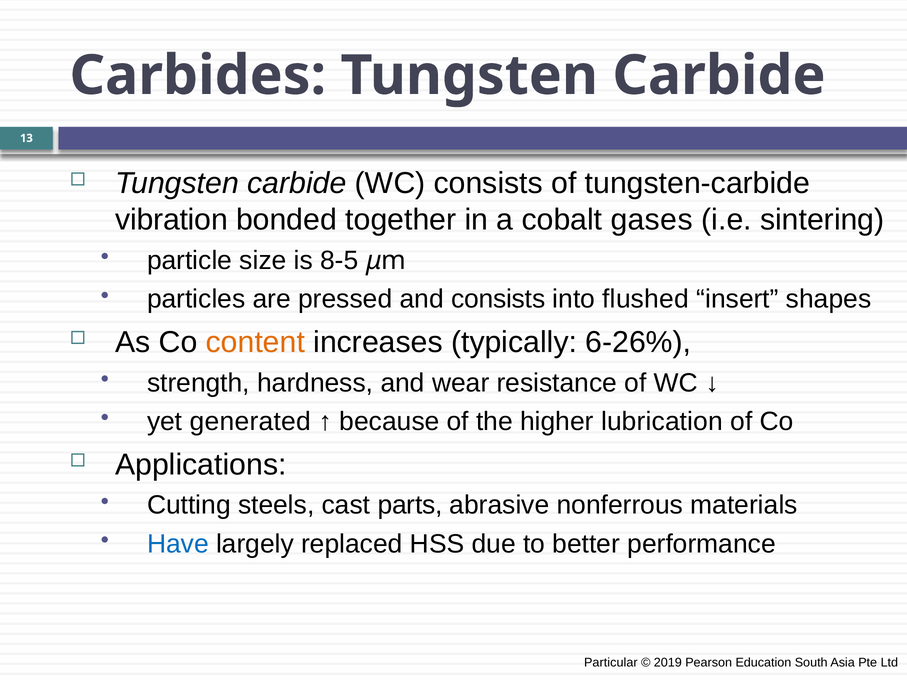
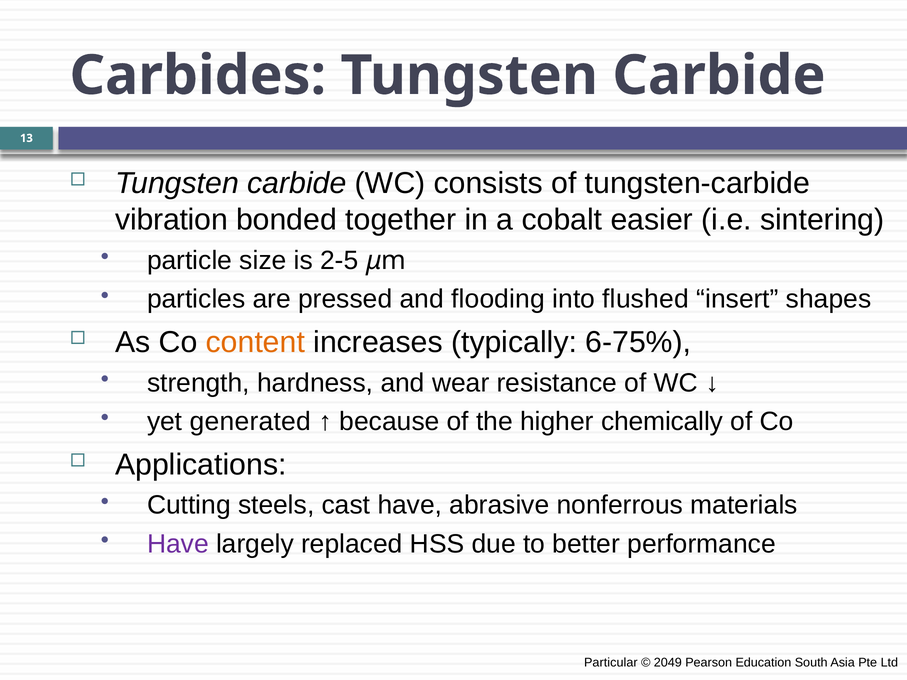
gases: gases -> easier
8-5: 8-5 -> 2-5
and consists: consists -> flooding
6-26%: 6-26% -> 6-75%
lubrication: lubrication -> chemically
cast parts: parts -> have
Have at (178, 544) colour: blue -> purple
2019: 2019 -> 2049
